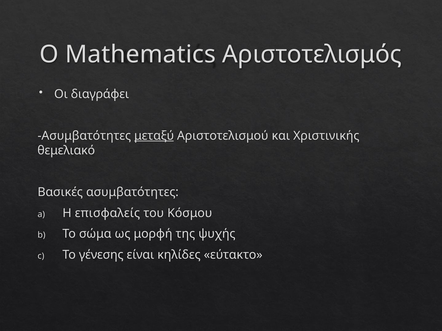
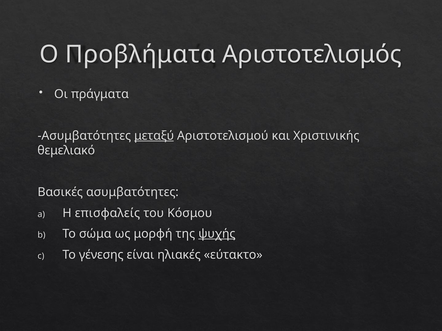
Mathematics: Mathematics -> Προβλήματα
διαγράφει: διαγράφει -> πράγματα
ψυχής underline: none -> present
κηλίδες: κηλίδες -> ηλιακές
